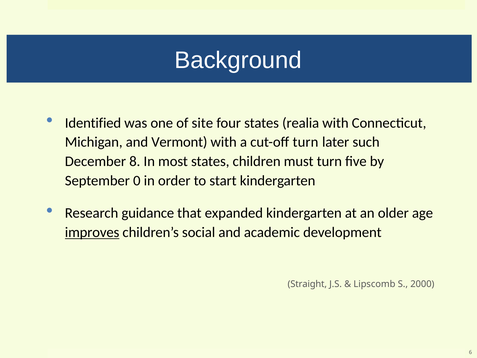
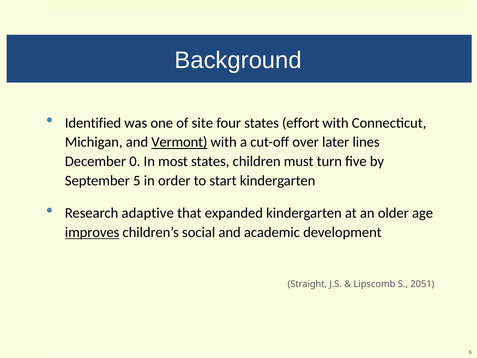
realia: realia -> effort
Vermont underline: none -> present
cut-off turn: turn -> over
such: such -> lines
8: 8 -> 0
0: 0 -> 5
guidance: guidance -> adaptive
2000: 2000 -> 2051
